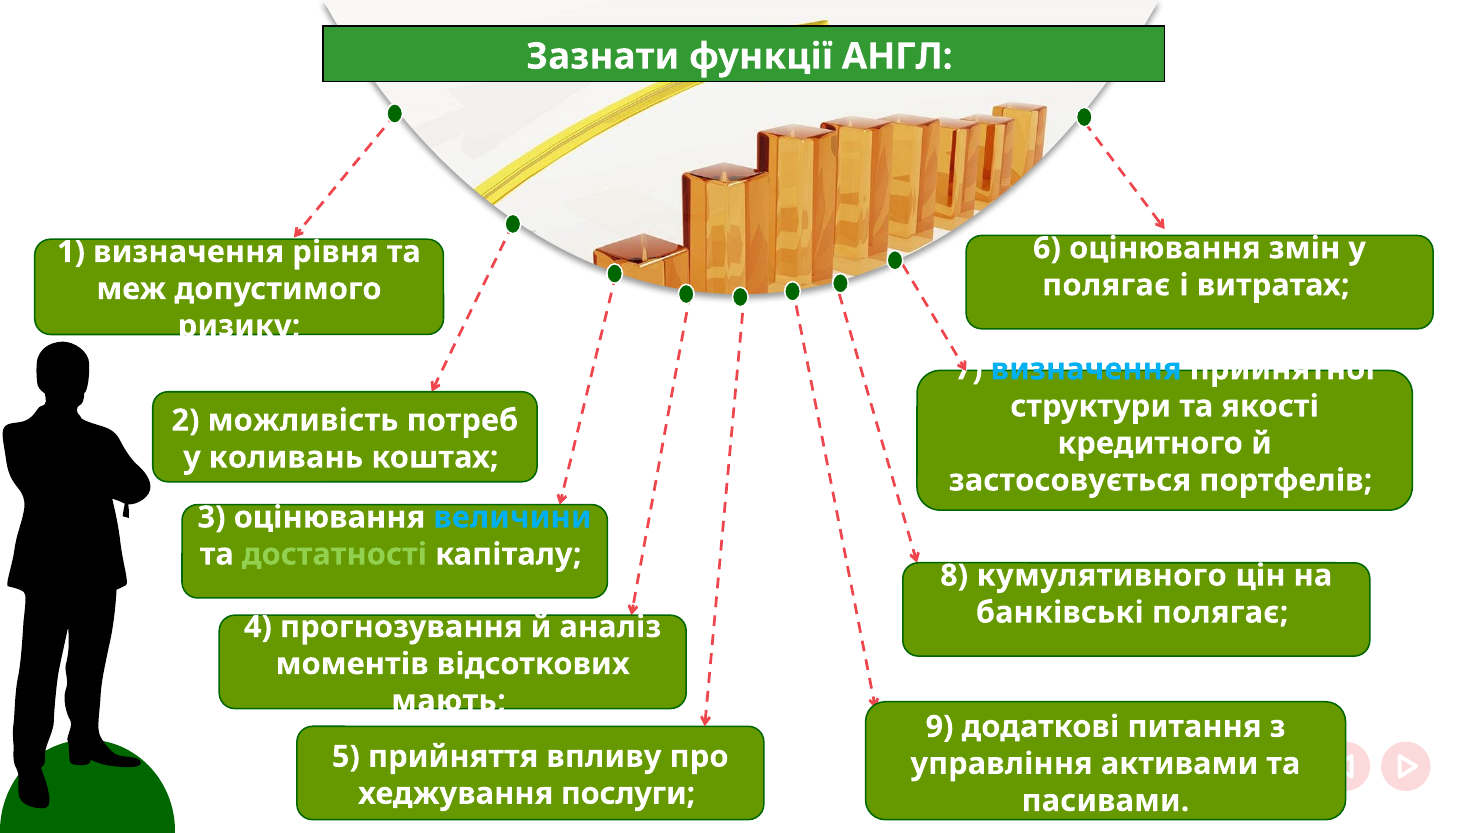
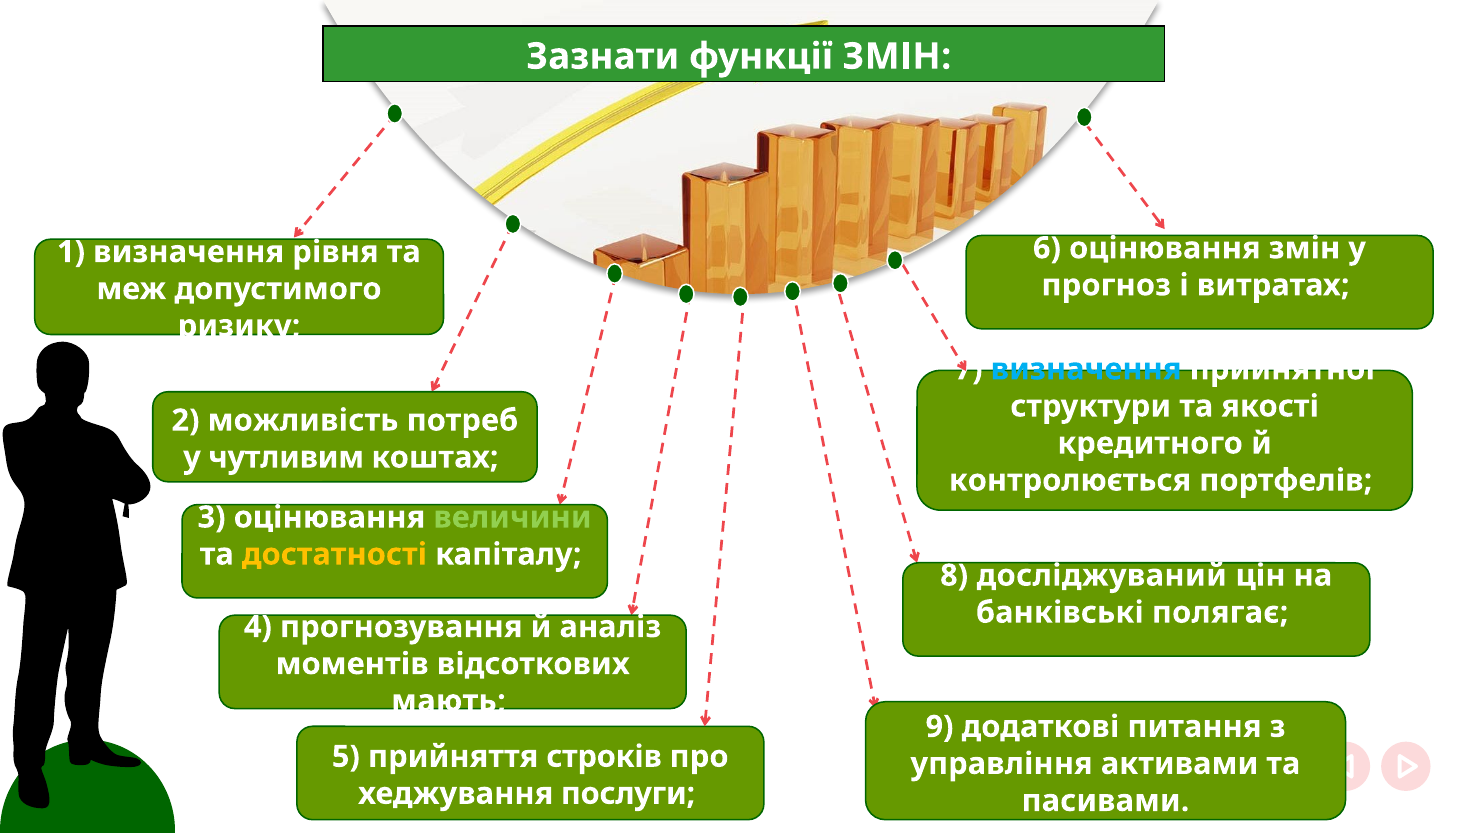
функції АНГЛ: АНГЛ -> ЗМІН
полягає at (1106, 285): полягає -> прогноз
коливань: коливань -> чутливим
застосовується: застосовується -> контролюється
величини colour: light blue -> light green
достатності colour: light green -> yellow
кумулятивного: кумулятивного -> досліджуваний
впливу: впливу -> строків
